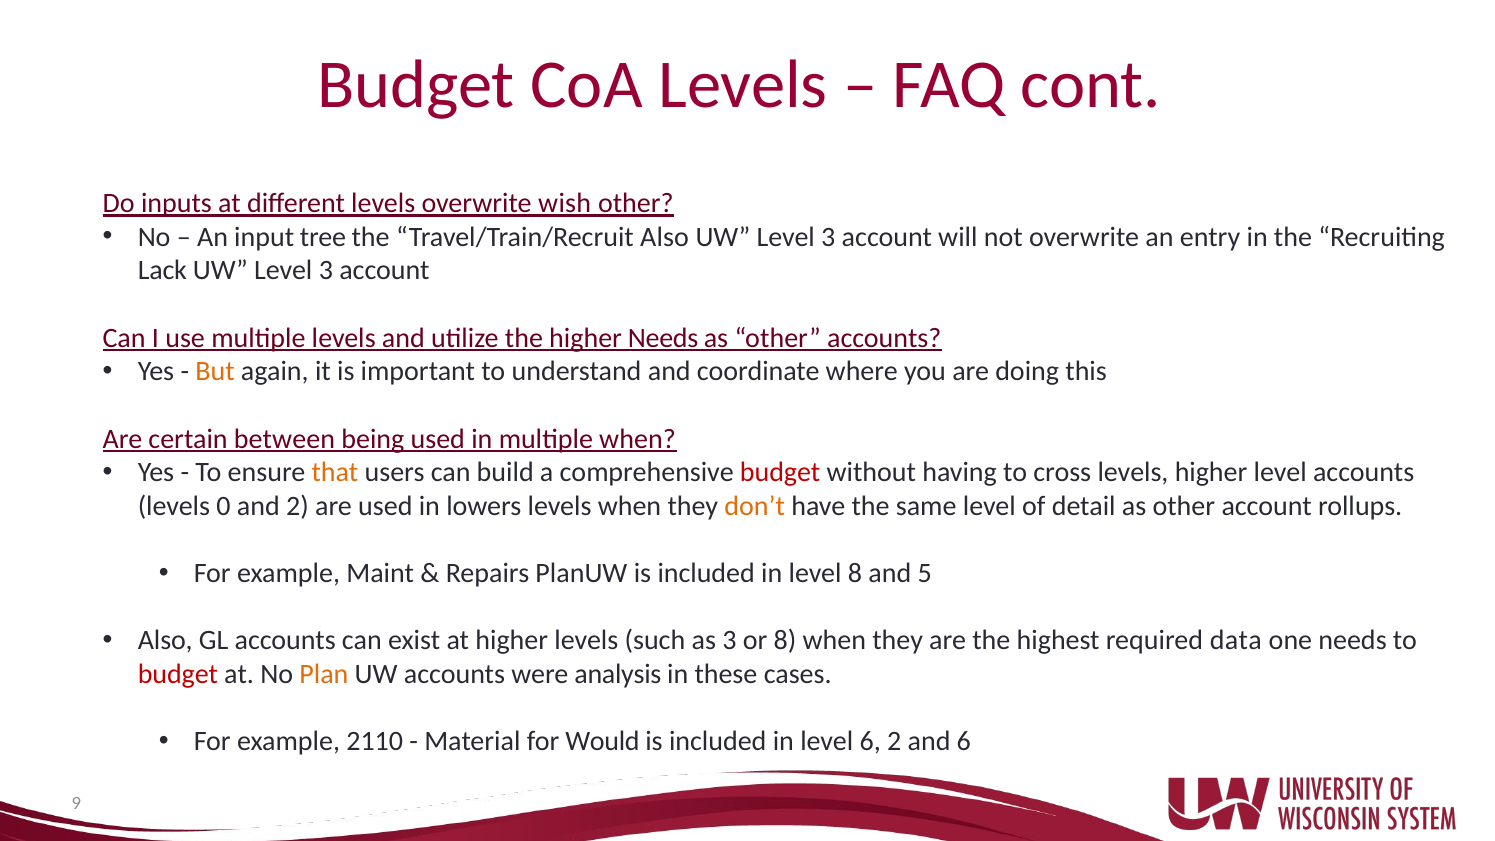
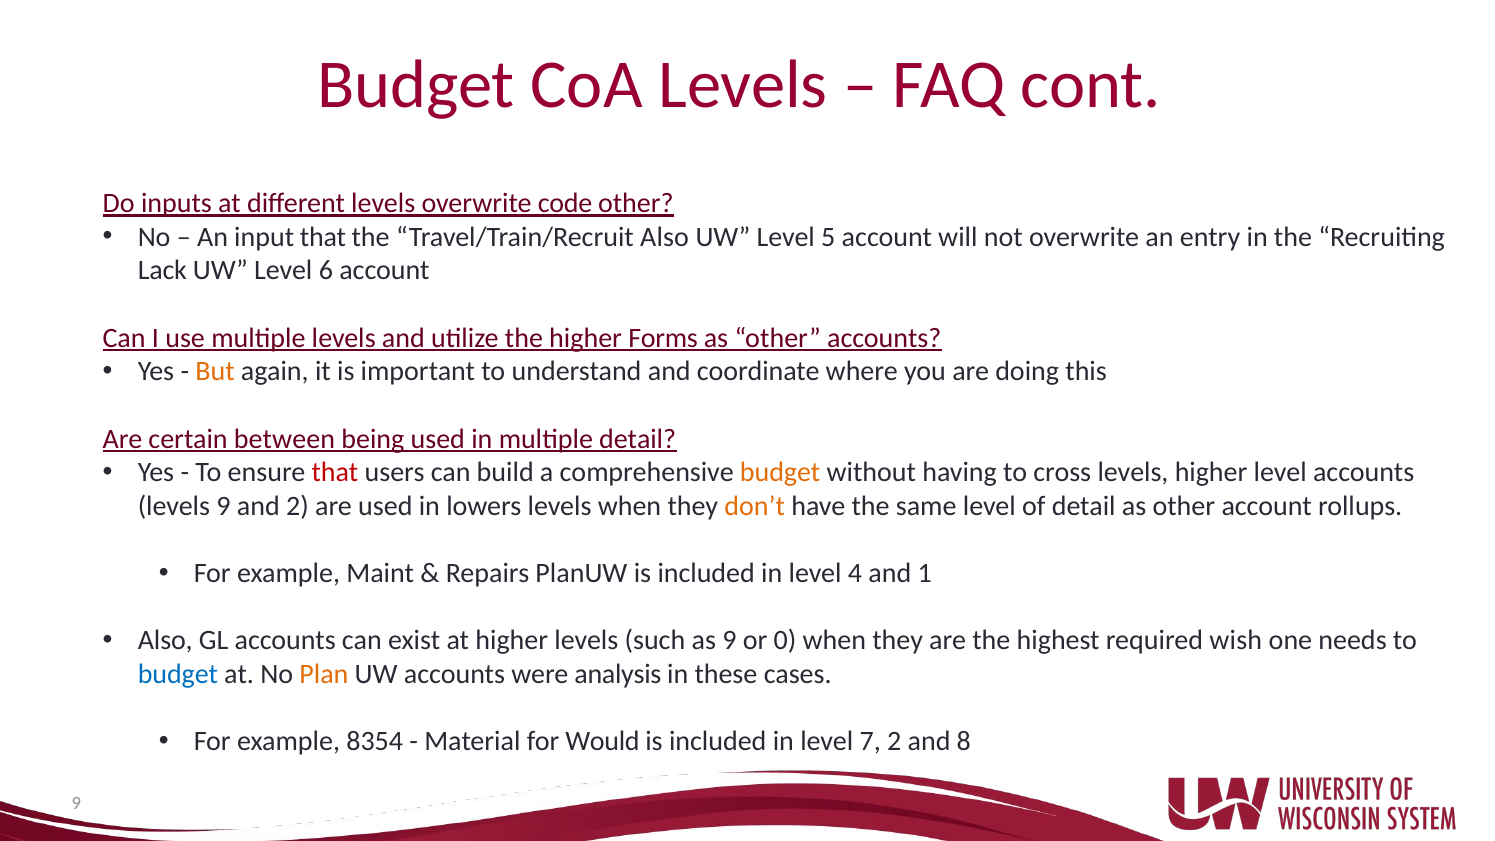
wish: wish -> code
input tree: tree -> that
3 at (828, 237): 3 -> 5
3 at (326, 271): 3 -> 6
higher Needs: Needs -> Forms
multiple when: when -> detail
that at (335, 472) colour: orange -> red
budget at (780, 472) colour: red -> orange
levels 0: 0 -> 9
level 8: 8 -> 4
5: 5 -> 1
as 3: 3 -> 9
or 8: 8 -> 0
data: data -> wish
budget at (178, 674) colour: red -> blue
2110: 2110 -> 8354
level 6: 6 -> 7
and 6: 6 -> 8
